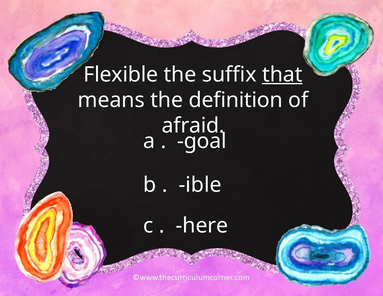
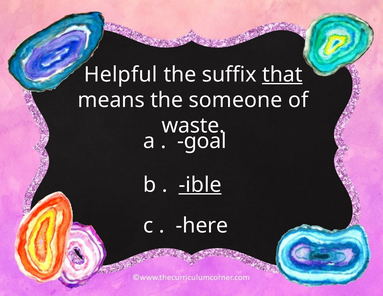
Flexible: Flexible -> Helpful
definition: definition -> someone
afraid: afraid -> waste
ible underline: none -> present
